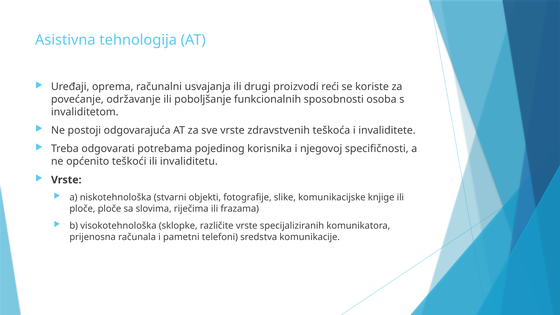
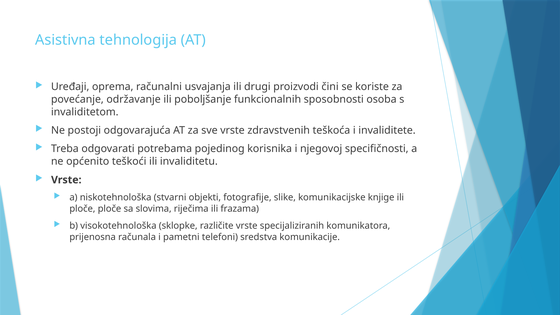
reći: reći -> čini
